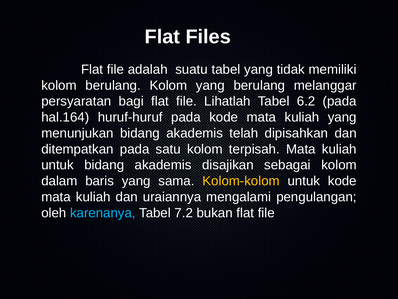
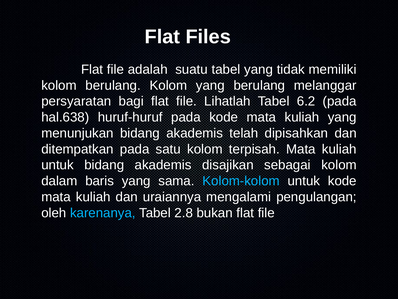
hal.164: hal.164 -> hal.638
Kolom-kolom colour: yellow -> light blue
7.2: 7.2 -> 2.8
